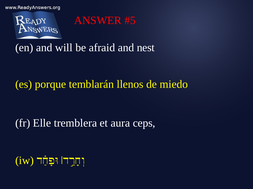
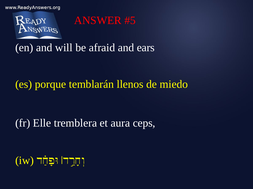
nest: nest -> ears
